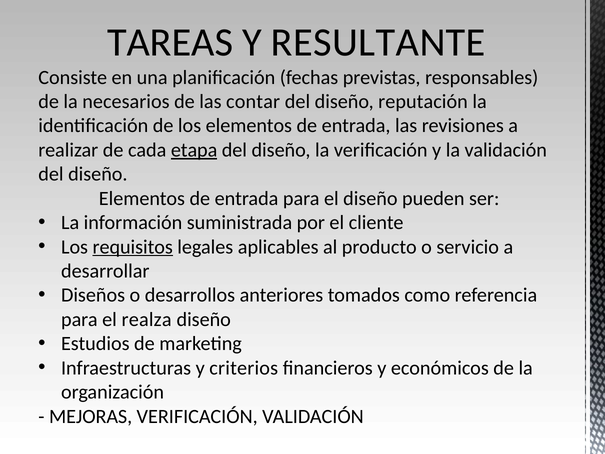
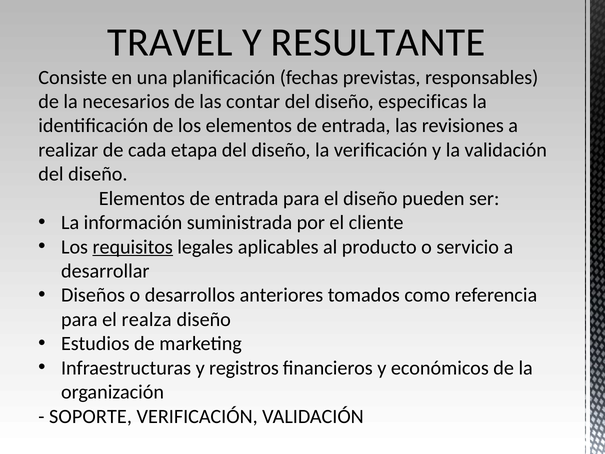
TAREAS: TAREAS -> TRAVEL
reputación: reputación -> especificas
etapa underline: present -> none
criterios: criterios -> registros
MEJORAS: MEJORAS -> SOPORTE
